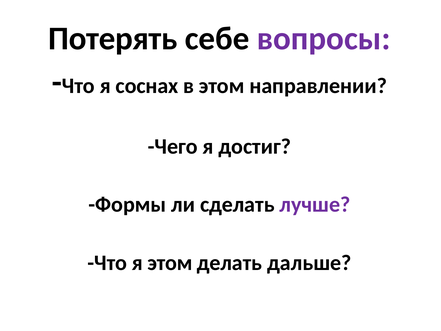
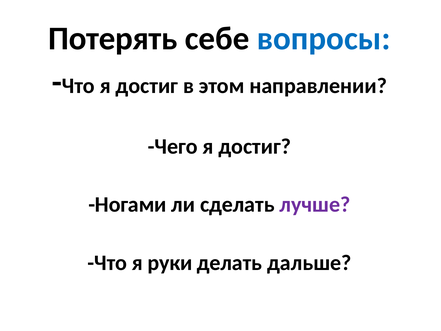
вопросы colour: purple -> blue
Что я соснах: соснах -> достиг
Формы: Формы -> Ногами
я этом: этом -> руки
